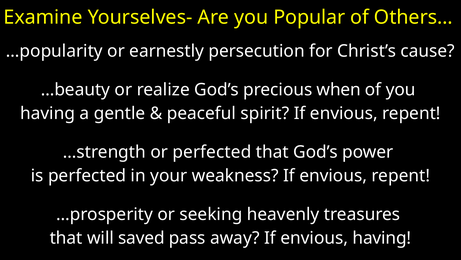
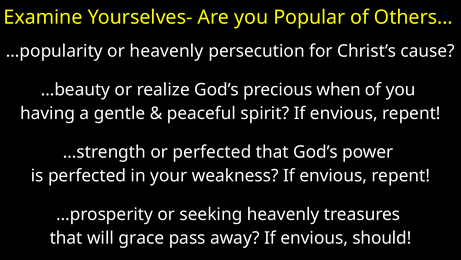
or earnestly: earnestly -> heavenly
saved: saved -> grace
envious having: having -> should
